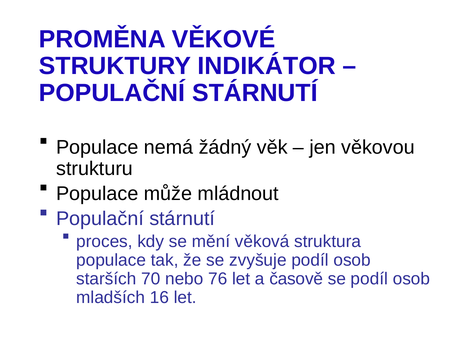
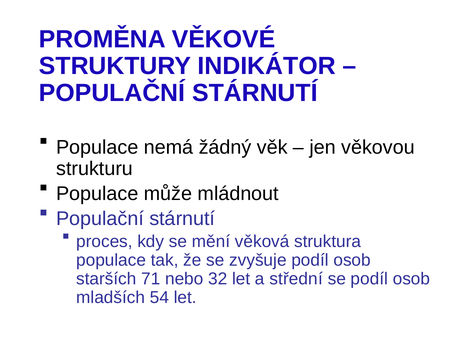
70: 70 -> 71
76: 76 -> 32
časově: časově -> střední
16: 16 -> 54
